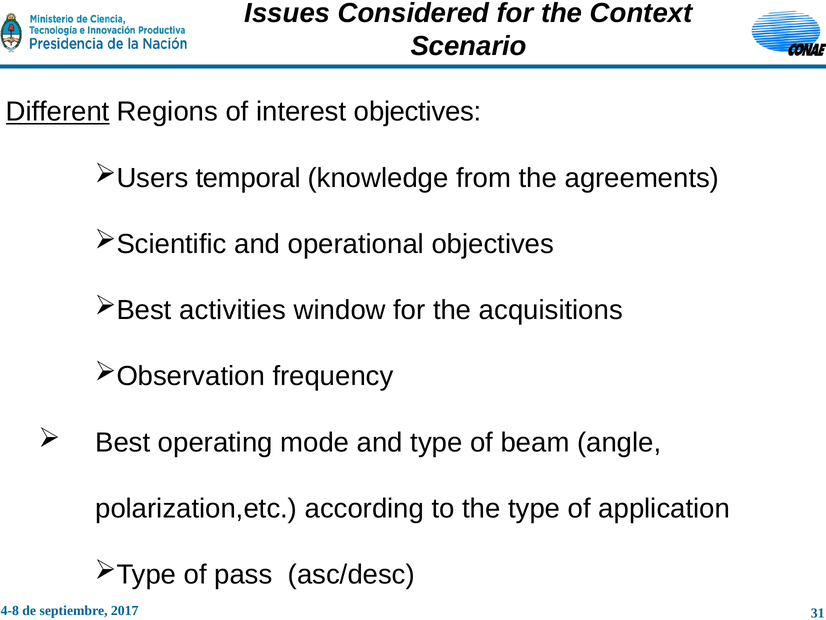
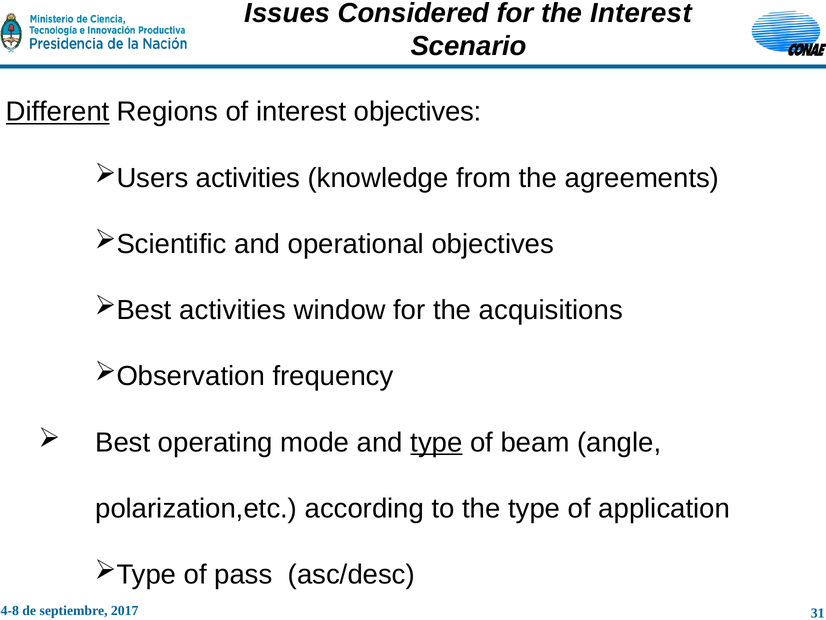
the Context: Context -> Interest
temporal at (248, 178): temporal -> activities
type at (436, 442) underline: none -> present
